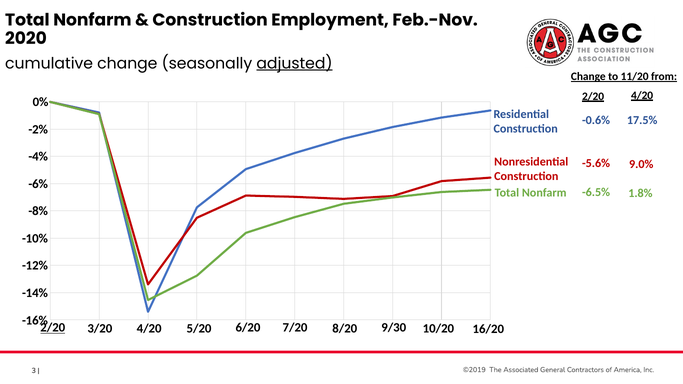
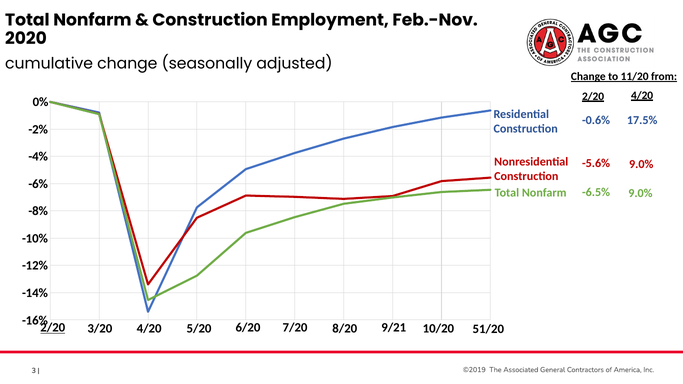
adjusted underline: present -> none
-6.5% 1.8%: 1.8% -> 9.0%
9/30: 9/30 -> 9/21
16/20: 16/20 -> 51/20
